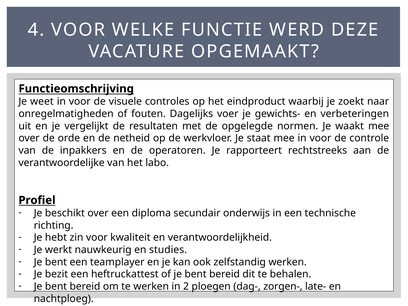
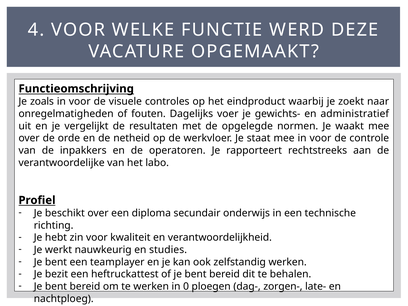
weet: weet -> zoals
verbeteringen: verbeteringen -> administratief
2: 2 -> 0
